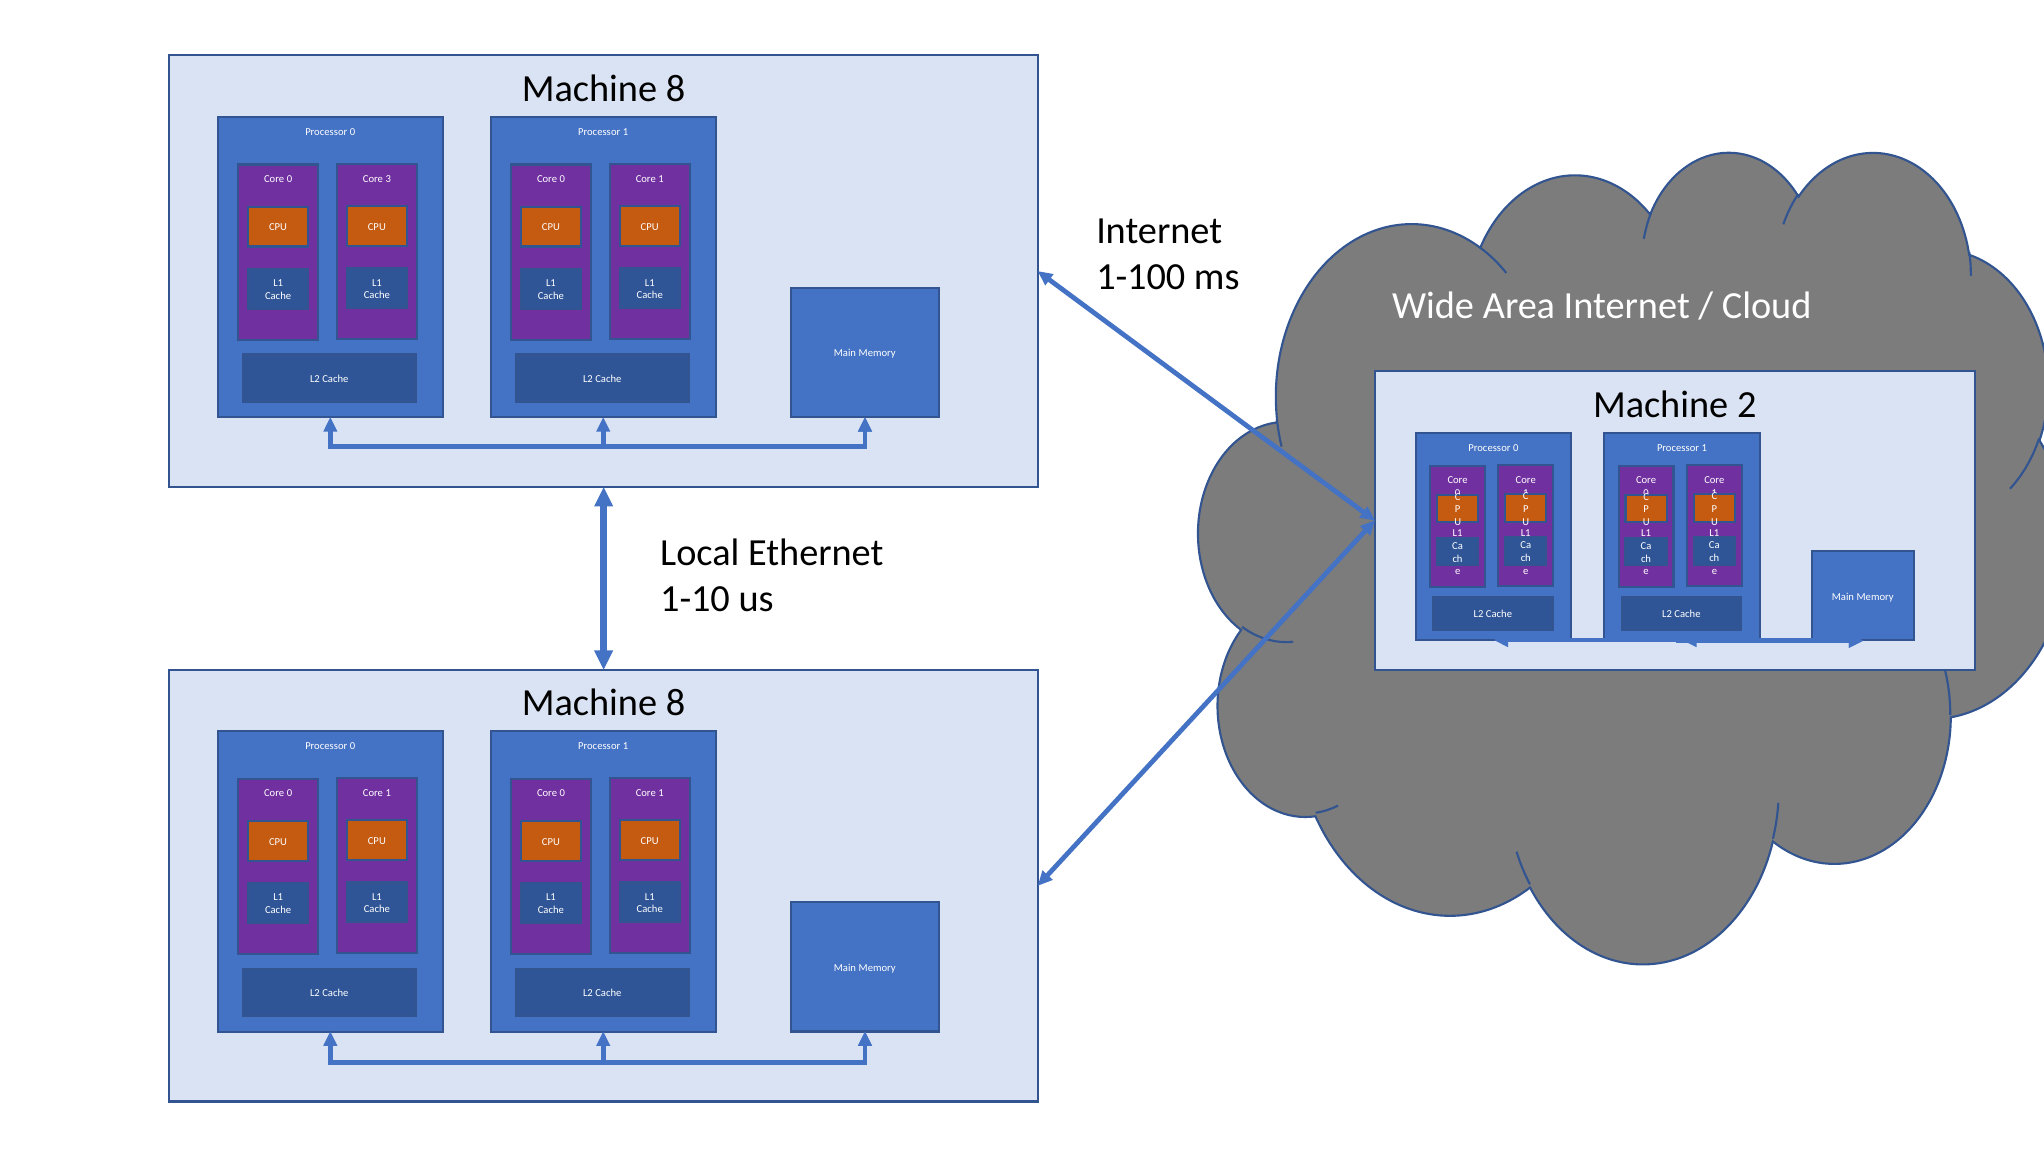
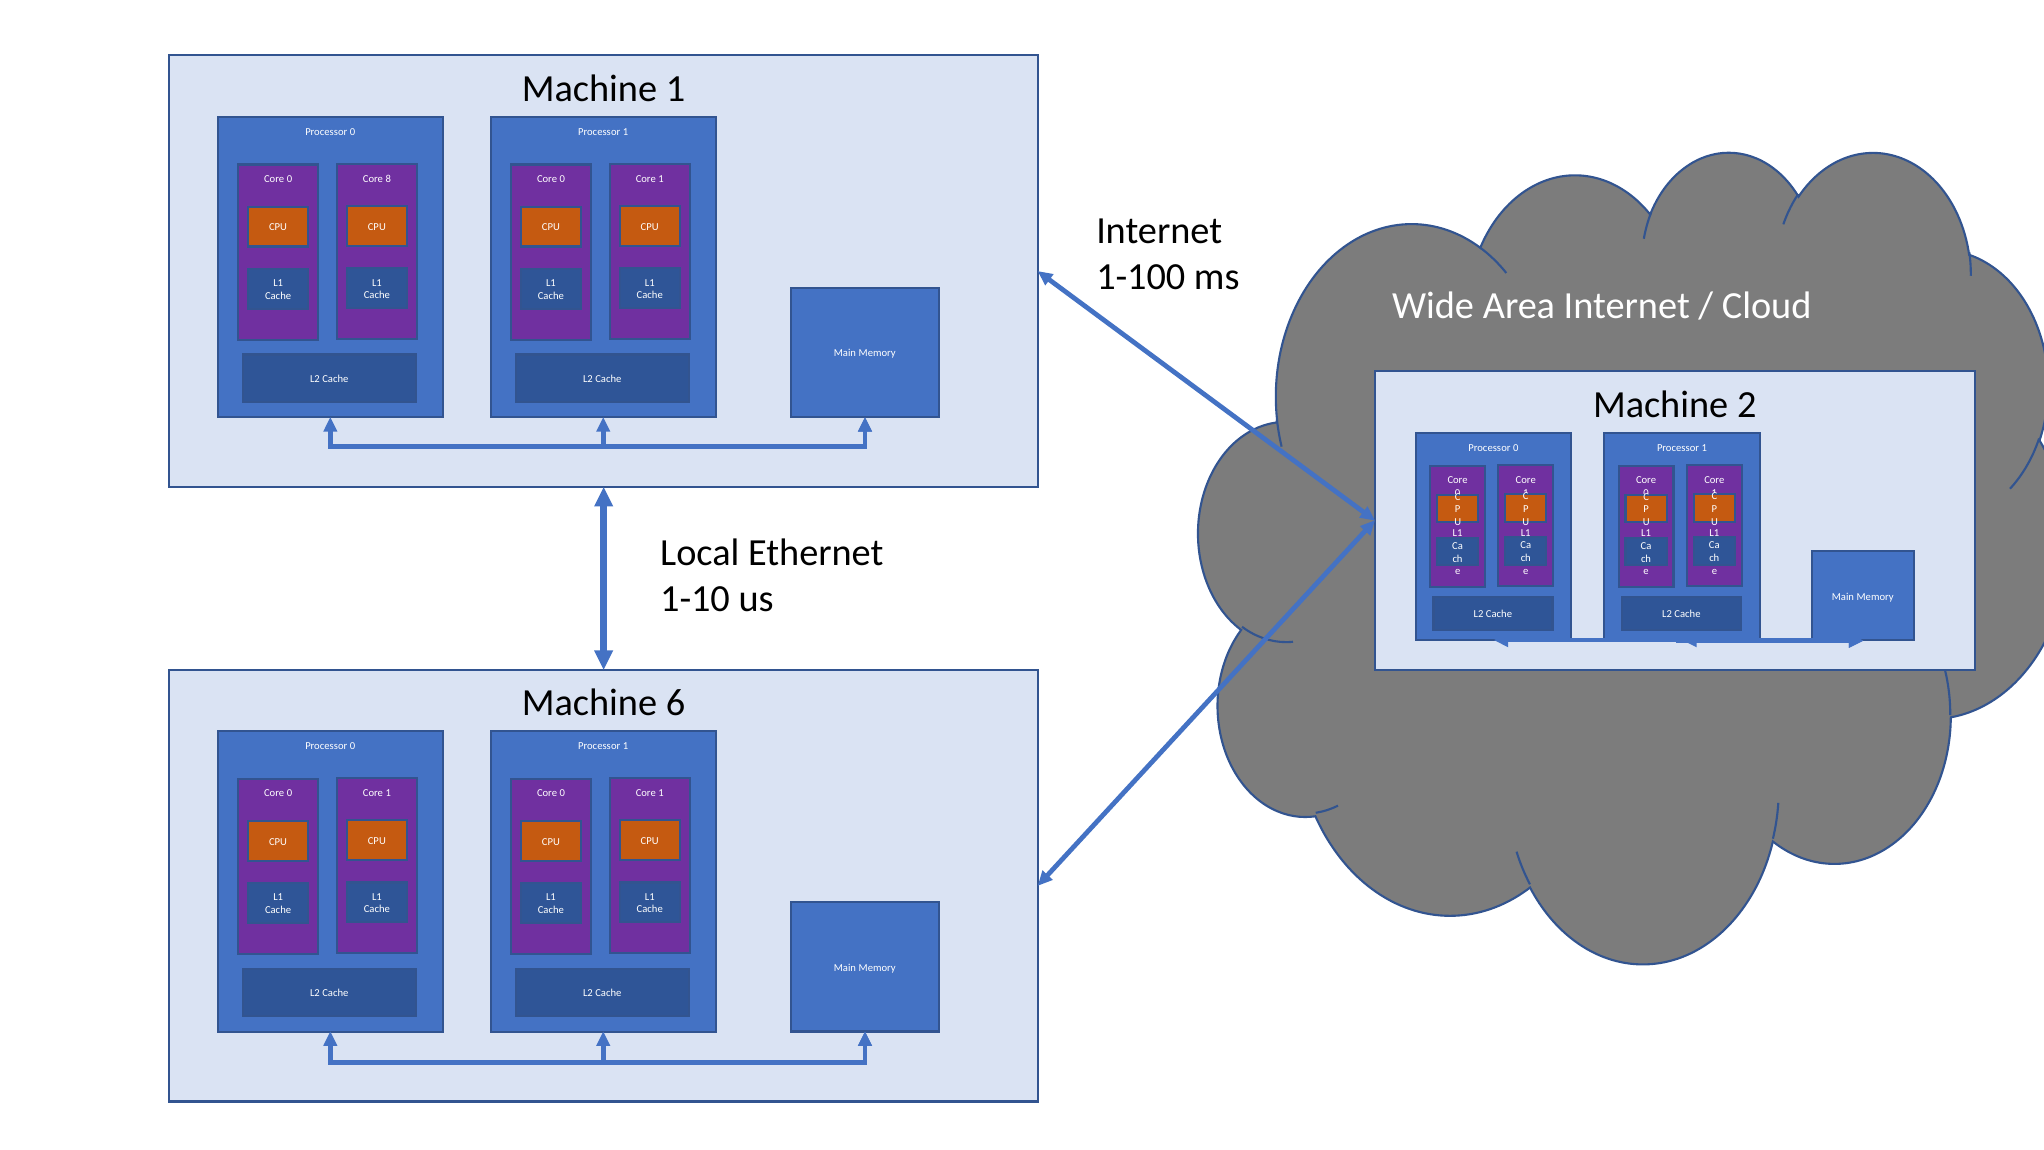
8 at (676, 89): 8 -> 1
3: 3 -> 8
8 at (676, 703): 8 -> 6
